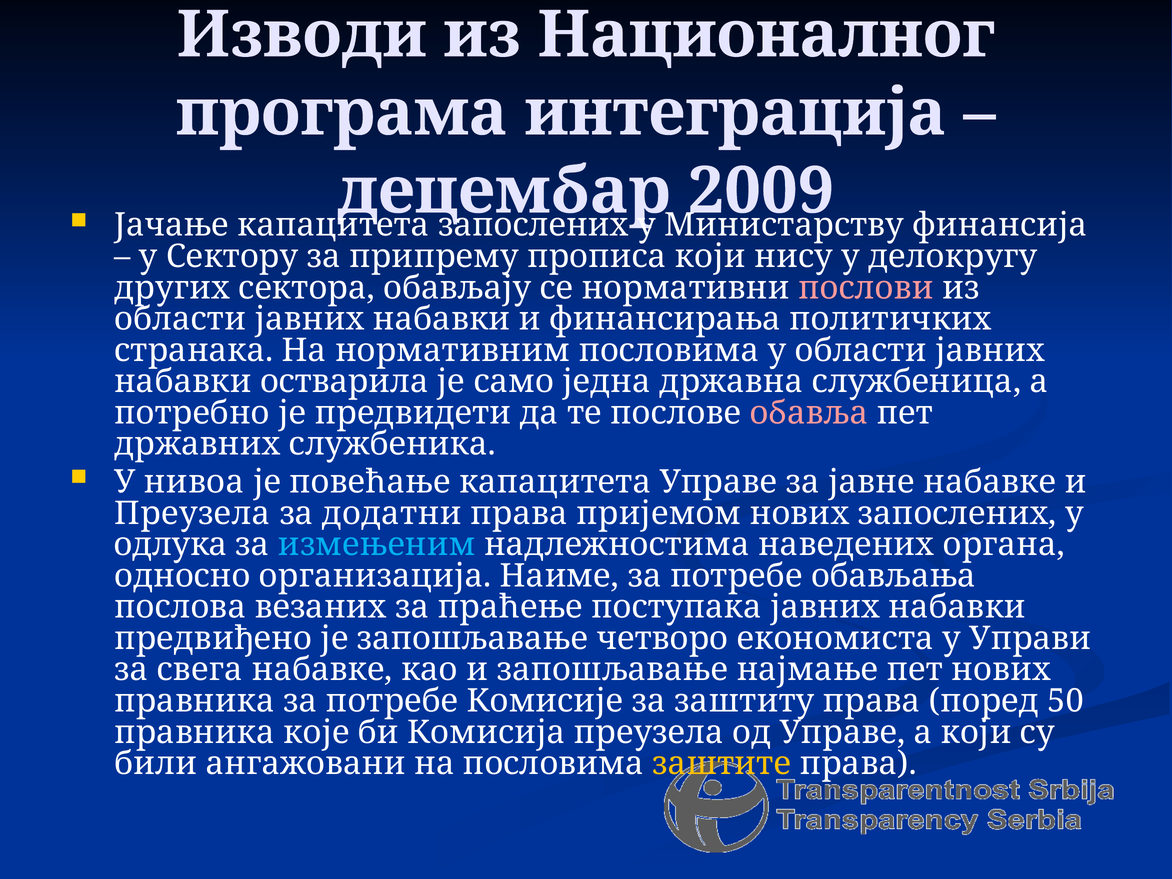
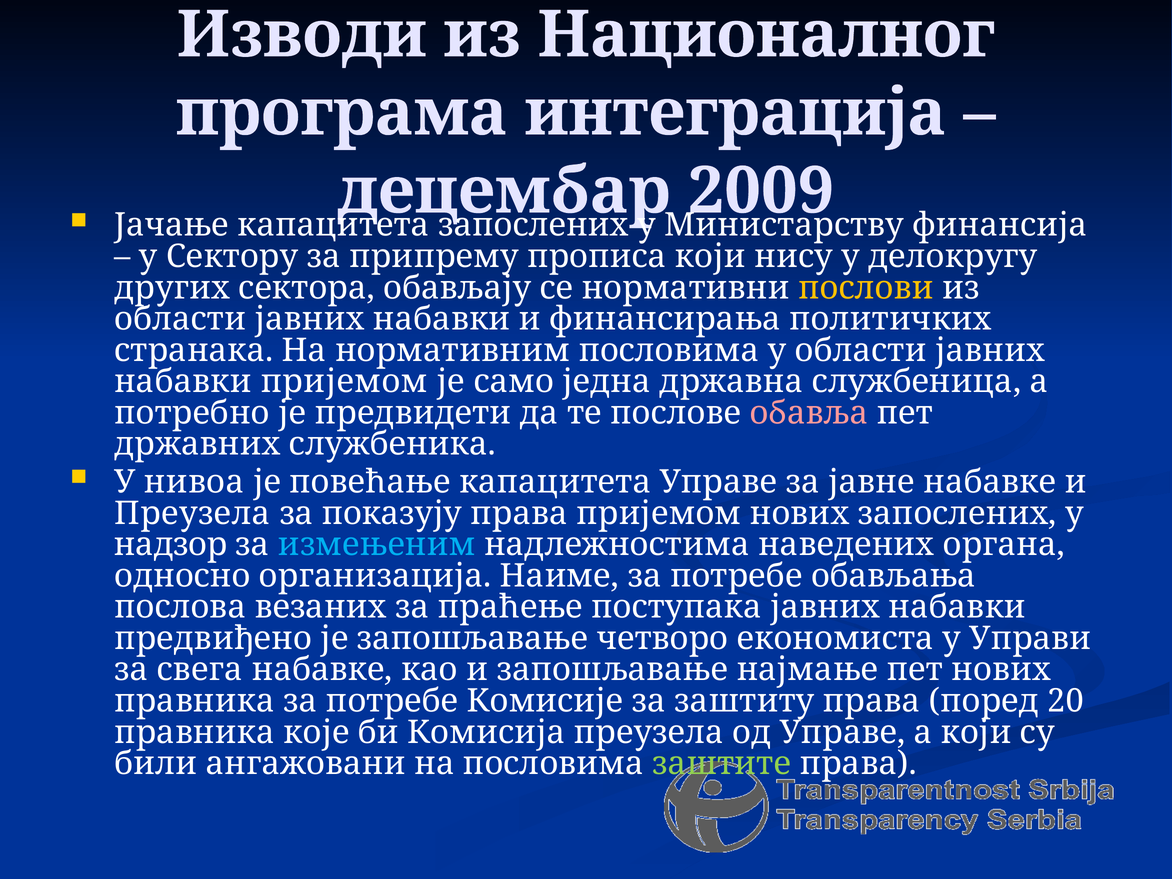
послови colour: pink -> yellow
набавки остварила: остварила -> пријемом
додатни: додатни -> показују
одлука: одлука -> надзор
50: 50 -> 20
заштите colour: yellow -> light green
